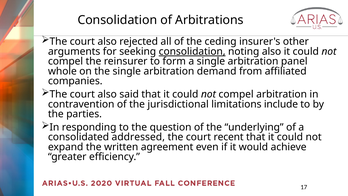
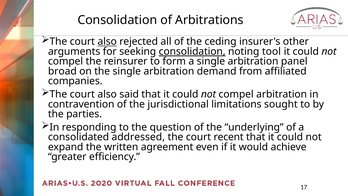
also at (107, 42) underline: none -> present
noting also: also -> tool
whole: whole -> broad
include: include -> sought
